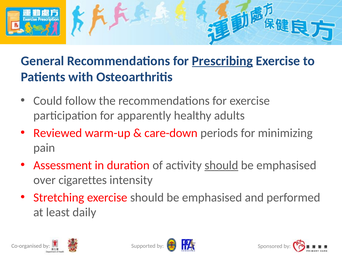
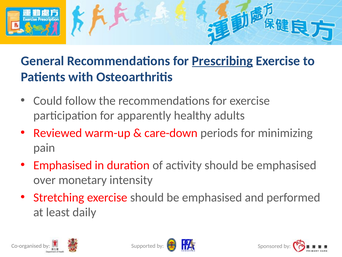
Assessment at (63, 165): Assessment -> Emphasised
should at (221, 165) underline: present -> none
cigarettes: cigarettes -> monetary
